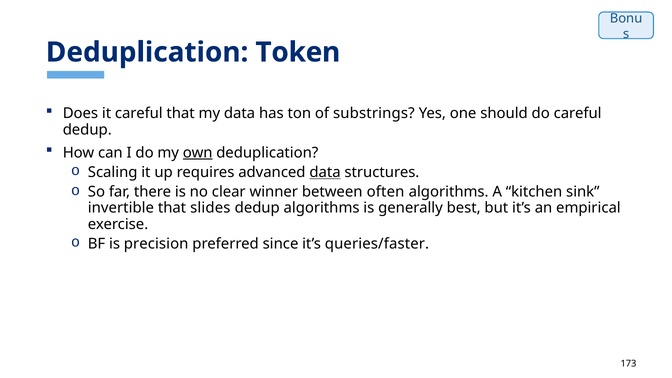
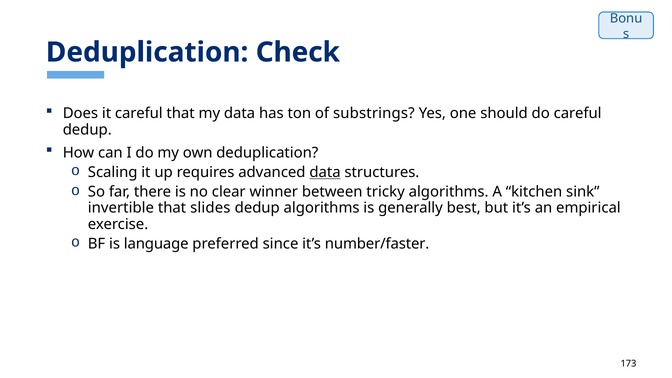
Token: Token -> Check
own underline: present -> none
often: often -> tricky
precision: precision -> language
queries/faster: queries/faster -> number/faster
